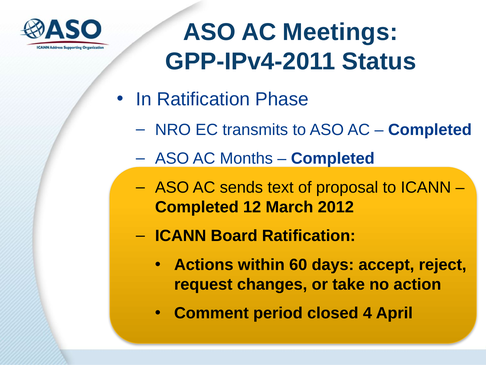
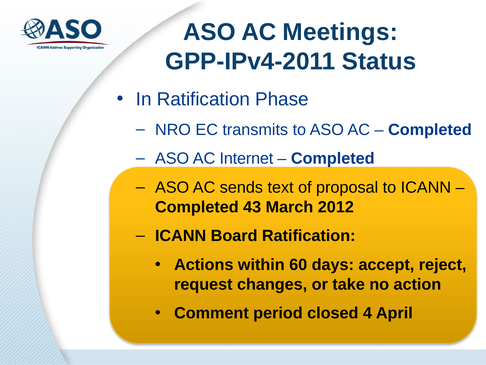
Months: Months -> Internet
12: 12 -> 43
